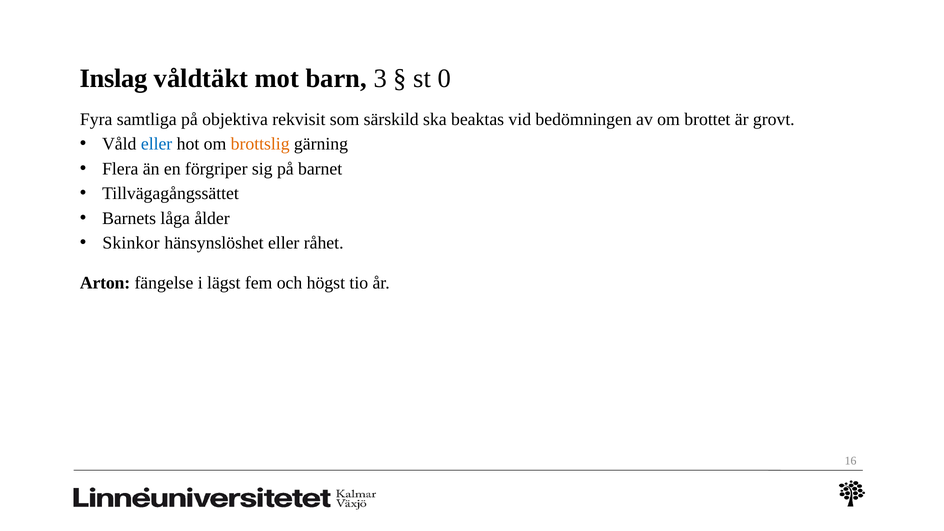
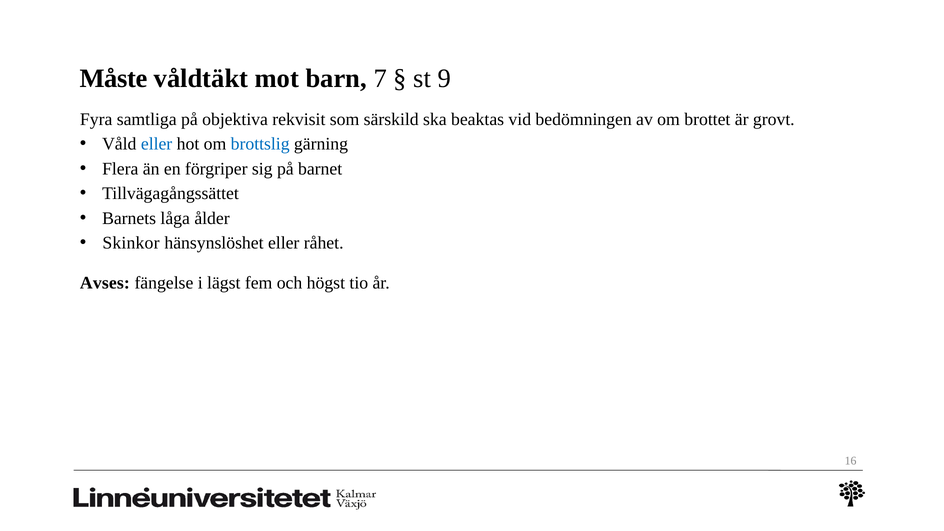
Inslag: Inslag -> Måste
3: 3 -> 7
0: 0 -> 9
brottslig colour: orange -> blue
Arton: Arton -> Avses
